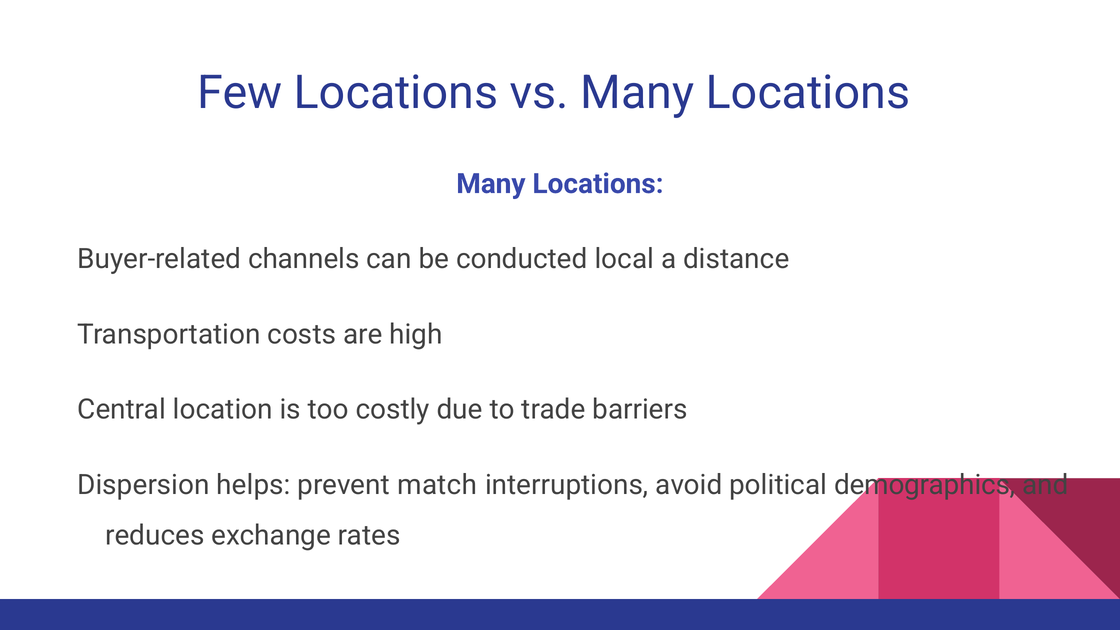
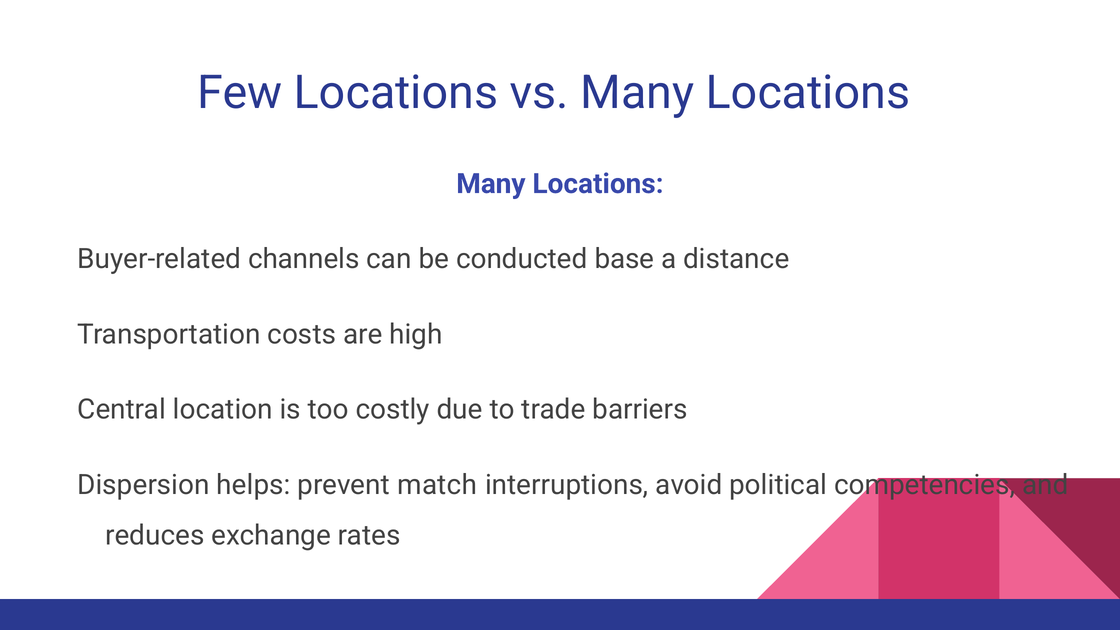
local: local -> base
demographics: demographics -> competencies
